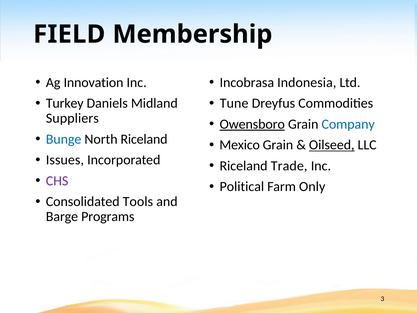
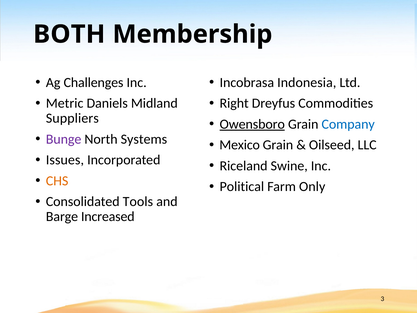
FIELD: FIELD -> BOTH
Innovation: Innovation -> Challenges
Turkey: Turkey -> Metric
Tune: Tune -> Right
Bunge colour: blue -> purple
North Riceland: Riceland -> Systems
Oilseed underline: present -> none
Trade: Trade -> Swine
CHS colour: purple -> orange
Programs: Programs -> Increased
